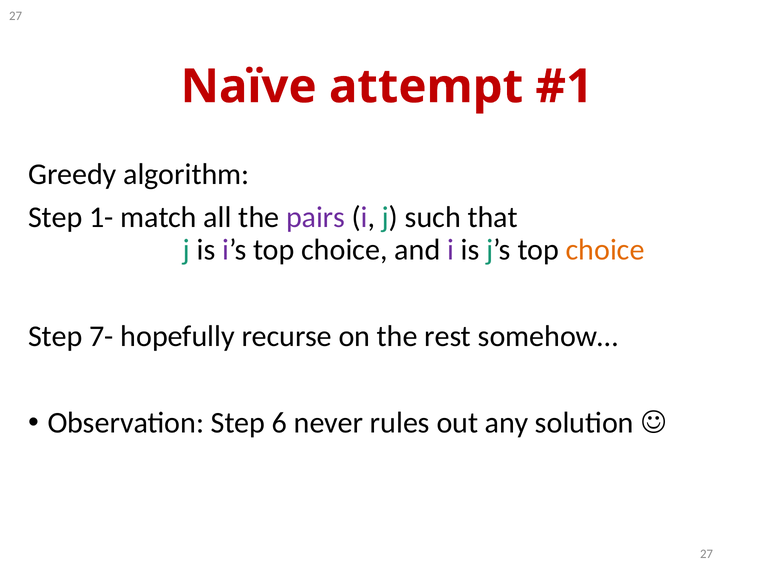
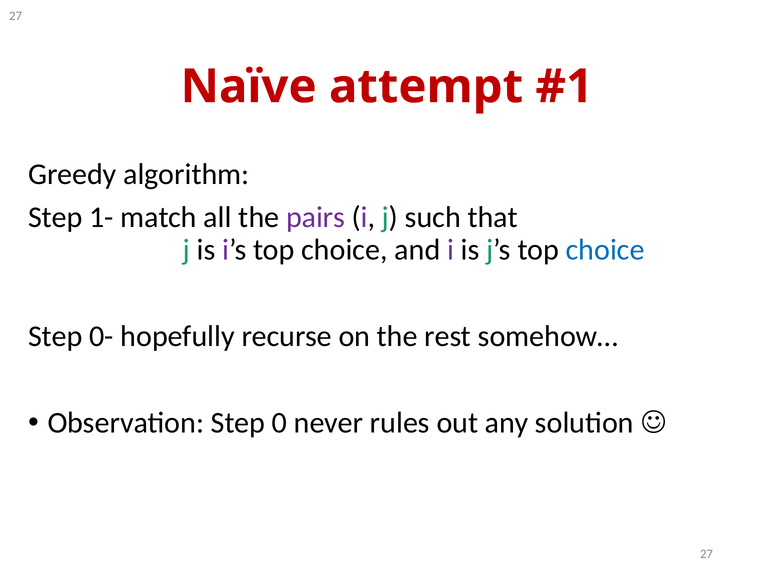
choice at (605, 250) colour: orange -> blue
7-: 7- -> 0-
6: 6 -> 0
